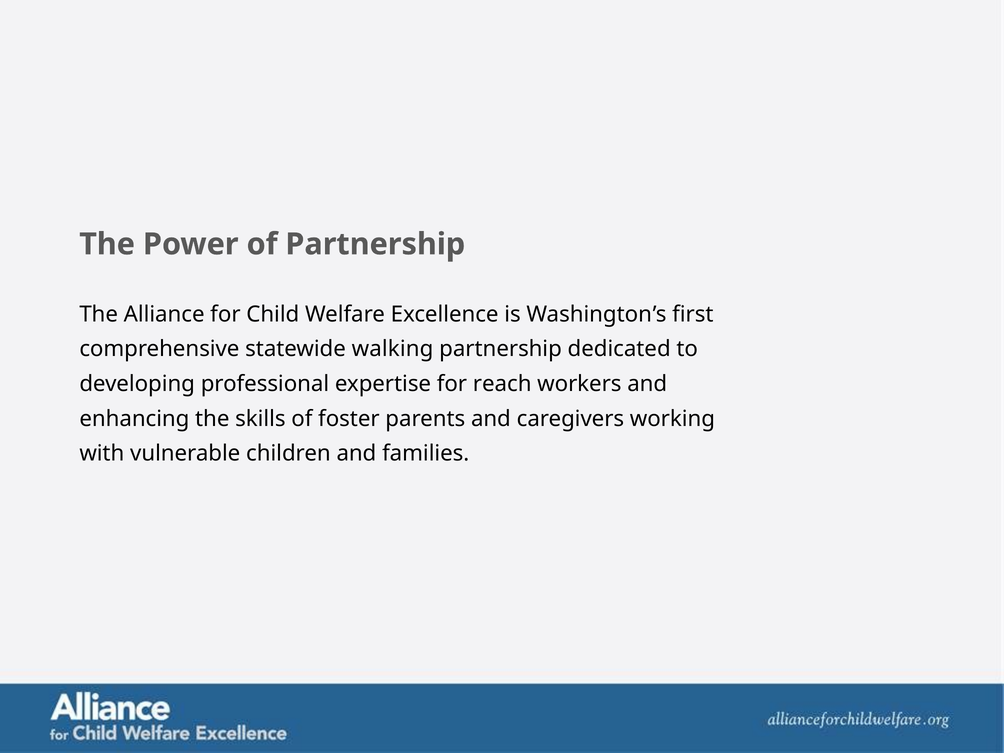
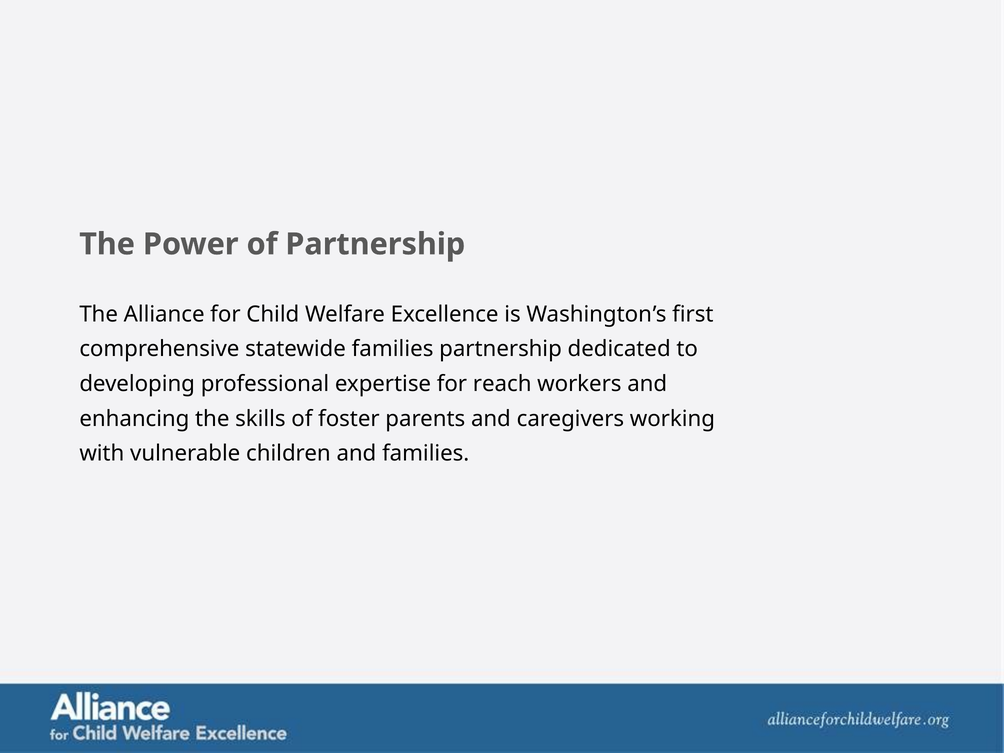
statewide walking: walking -> families
